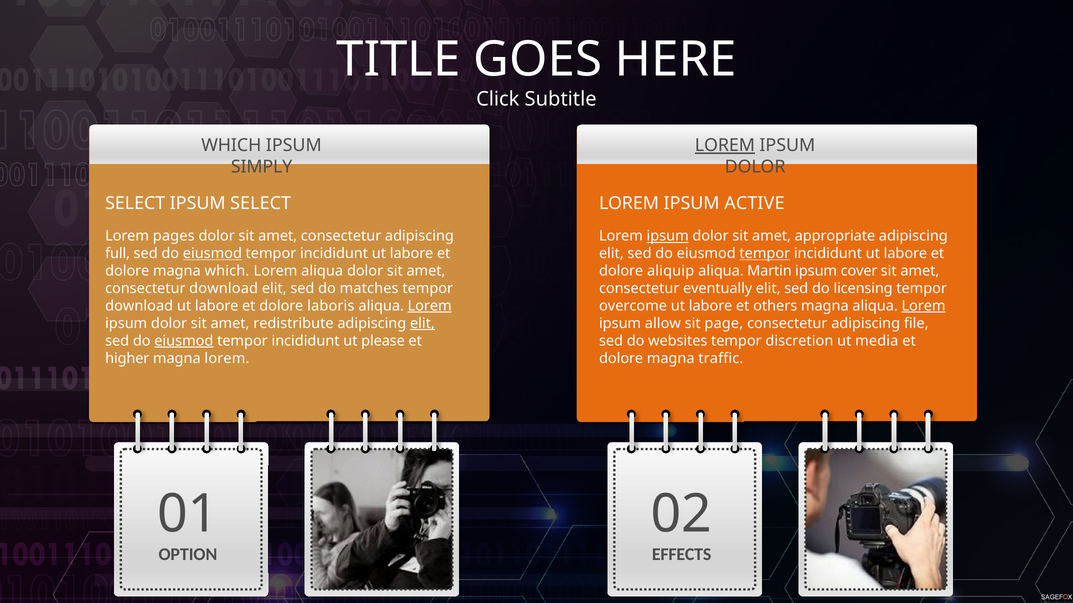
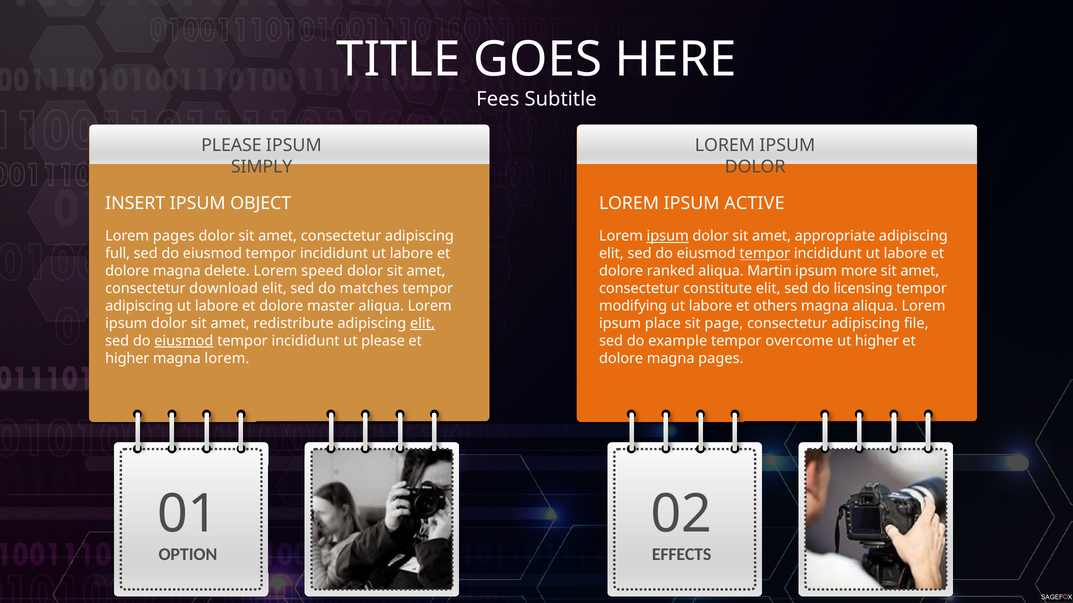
Click: Click -> Fees
WHICH at (231, 146): WHICH -> PLEASE
LOREM at (725, 146) underline: present -> none
SELECT at (135, 204): SELECT -> INSERT
IPSUM SELECT: SELECT -> OBJECT
eiusmod at (212, 254) underline: present -> none
magna which: which -> delete
Lorem aliqua: aliqua -> speed
aliquip: aliquip -> ranked
cover: cover -> more
eventually: eventually -> constitute
download at (139, 306): download -> adipiscing
laboris: laboris -> master
Lorem at (430, 306) underline: present -> none
overcome: overcome -> modifying
Lorem at (924, 306) underline: present -> none
allow: allow -> place
websites: websites -> example
discretion: discretion -> overcome
ut media: media -> higher
magna traffic: traffic -> pages
